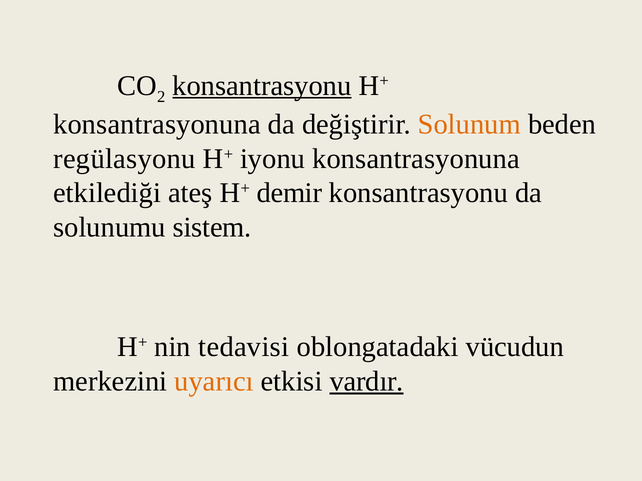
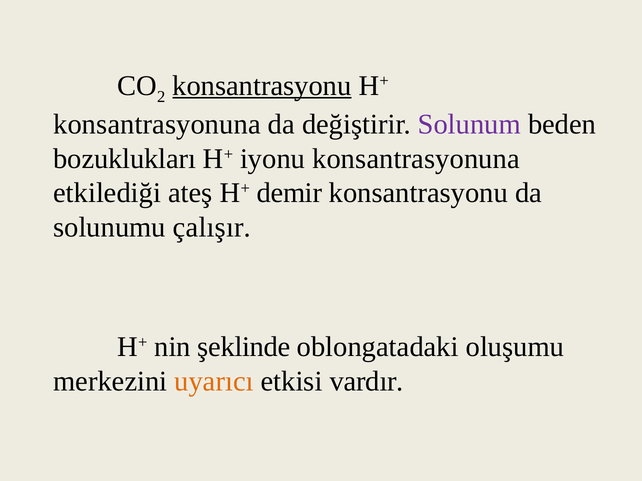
Solunum colour: orange -> purple
regülasyonu: regülasyonu -> bozuklukları
sistem: sistem -> çalışır
tedavisi: tedavisi -> şeklinde
vücudun: vücudun -> oluşumu
vardır underline: present -> none
